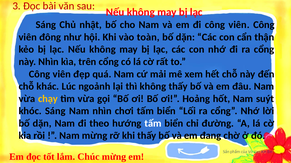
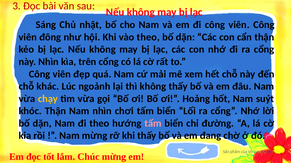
vào toàn: toàn -> theo
khóc Sáng: Sáng -> Thận
tấm at (153, 124) colour: white -> pink
